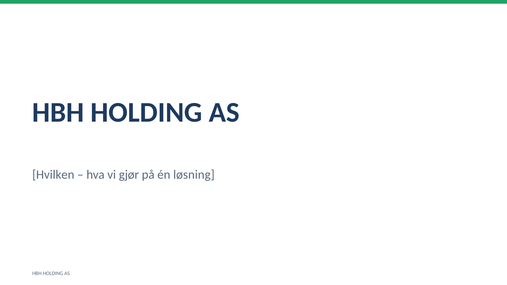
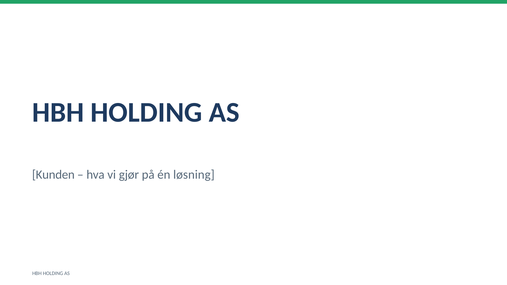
Hvilken: Hvilken -> Kunden
